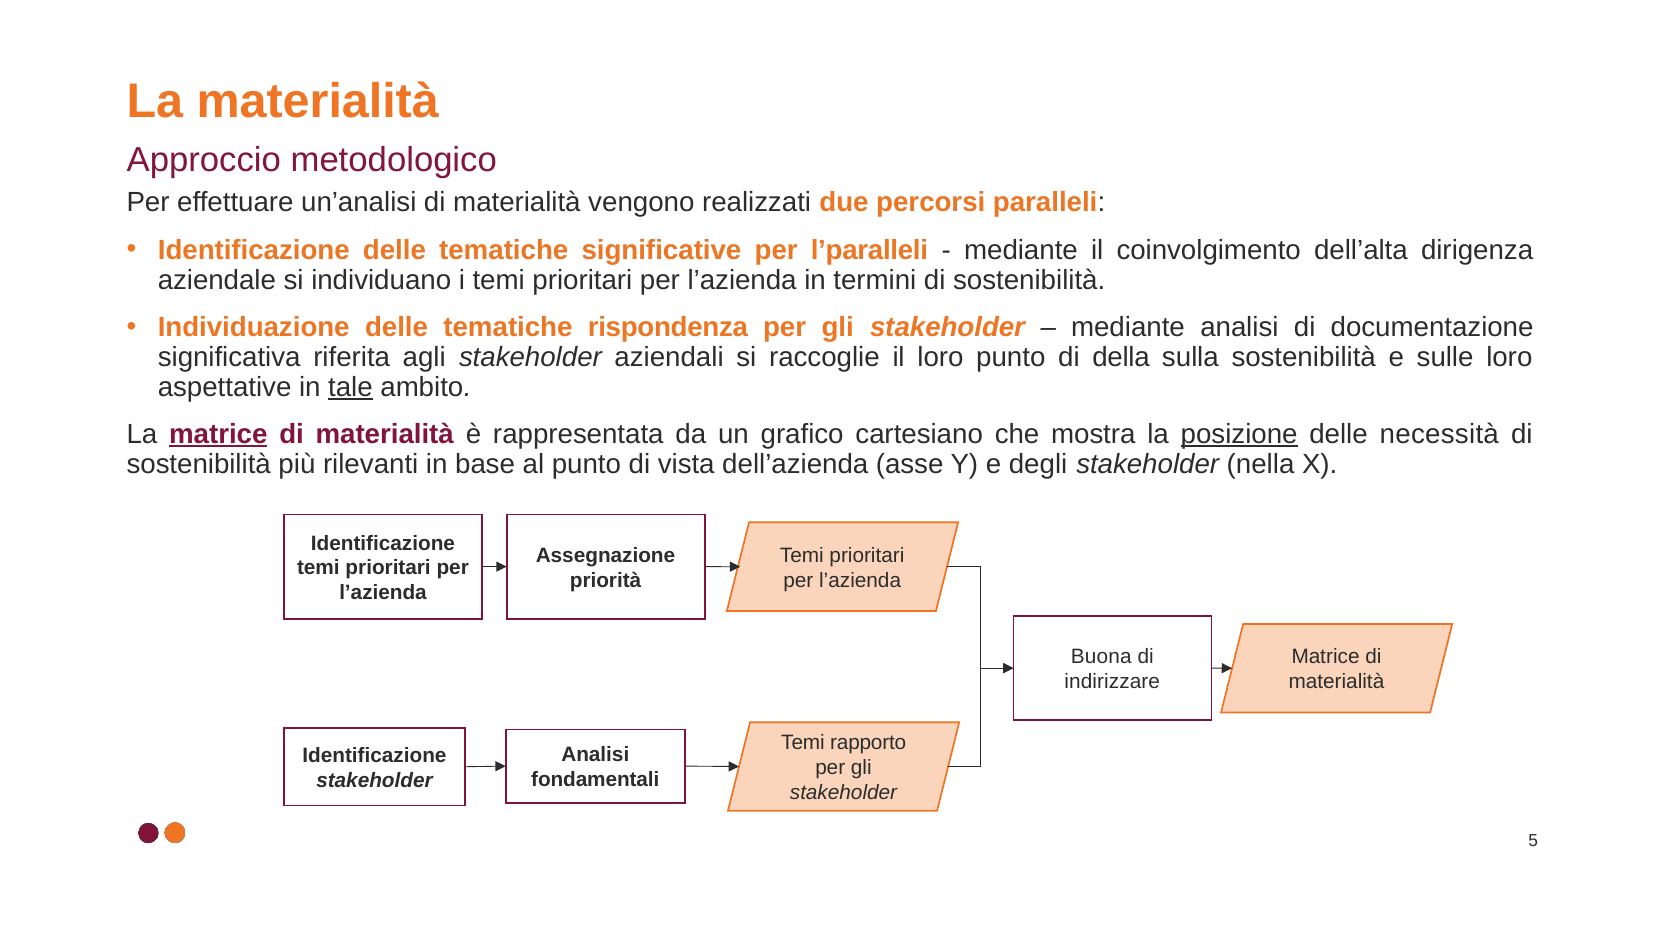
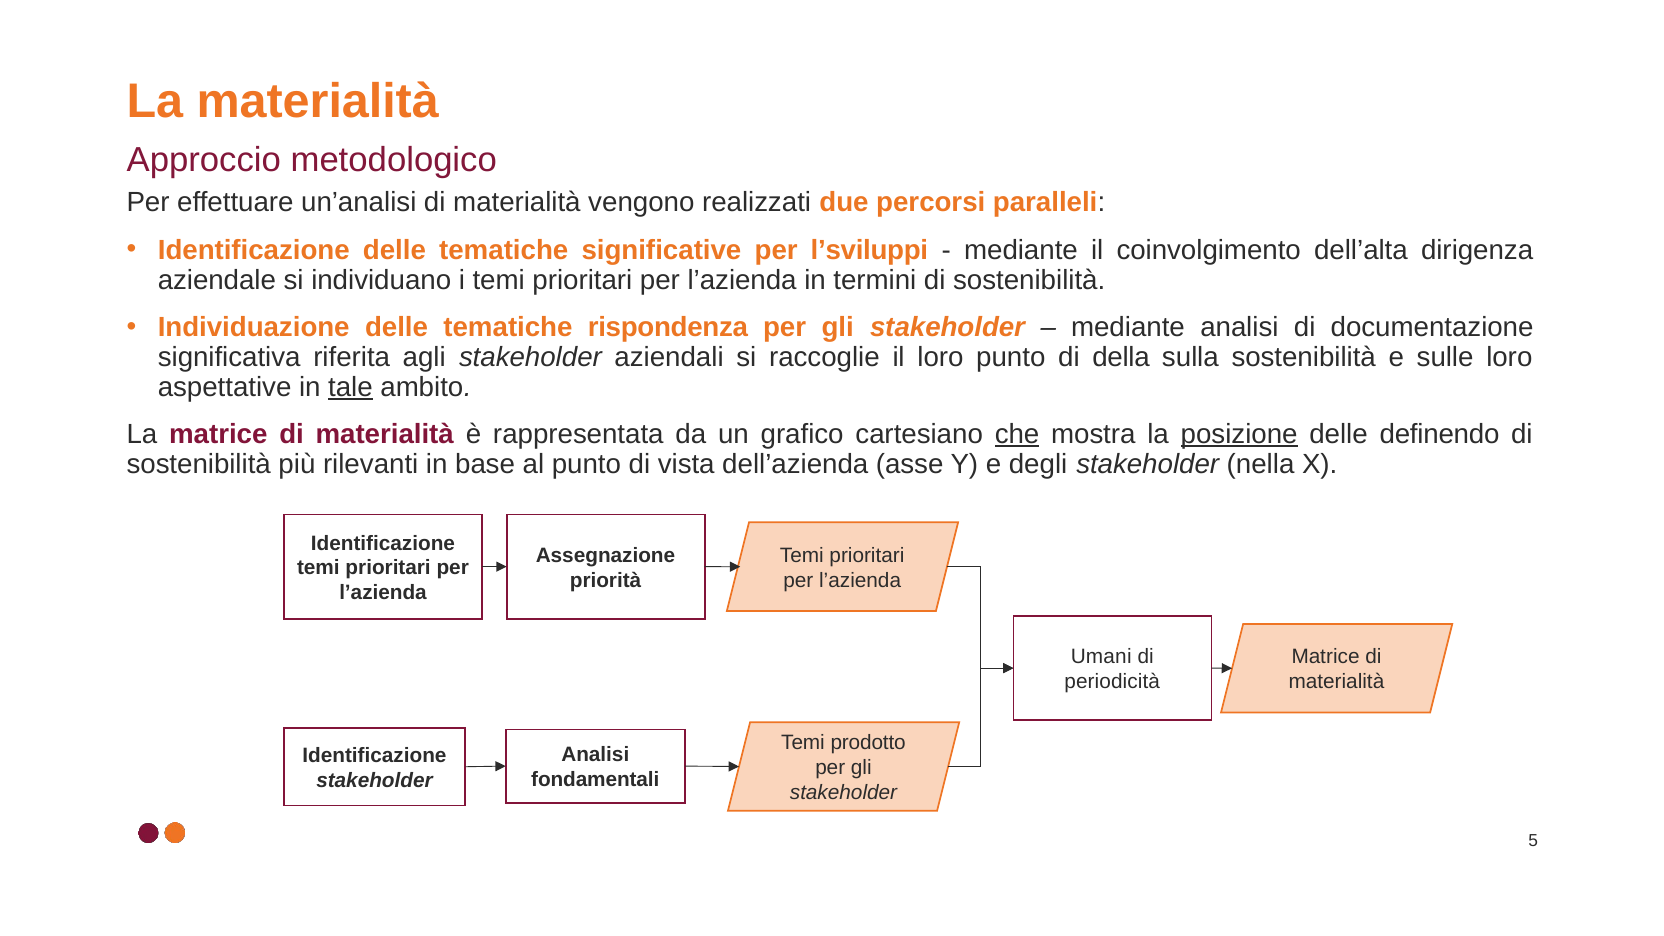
l’paralleli: l’paralleli -> l’sviluppi
matrice at (218, 434) underline: present -> none
che underline: none -> present
necessità: necessità -> definendo
Buona: Buona -> Umani
indirizzare: indirizzare -> periodicità
rapporto: rapporto -> prodotto
